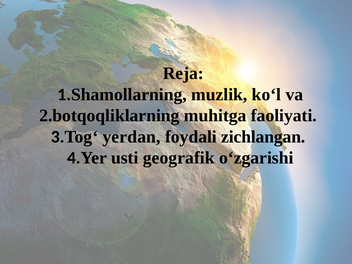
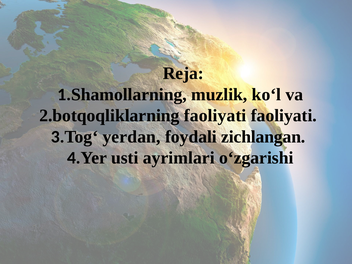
2.botqoqliklarning muhitga: muhitga -> faoliyati
geografik: geografik -> ayrimlari
